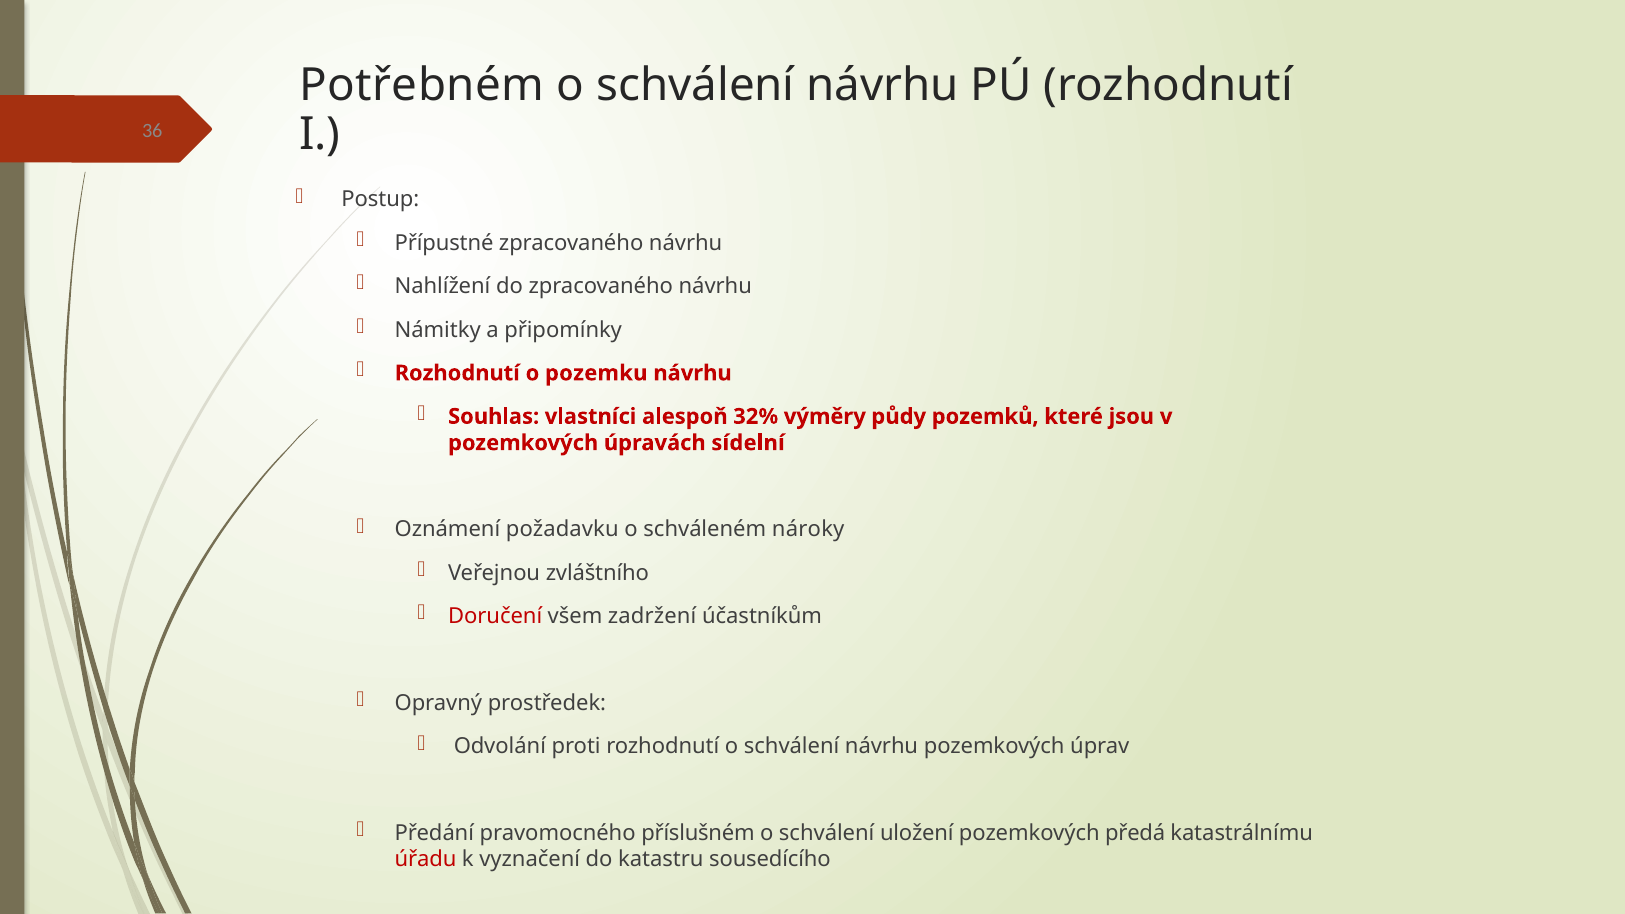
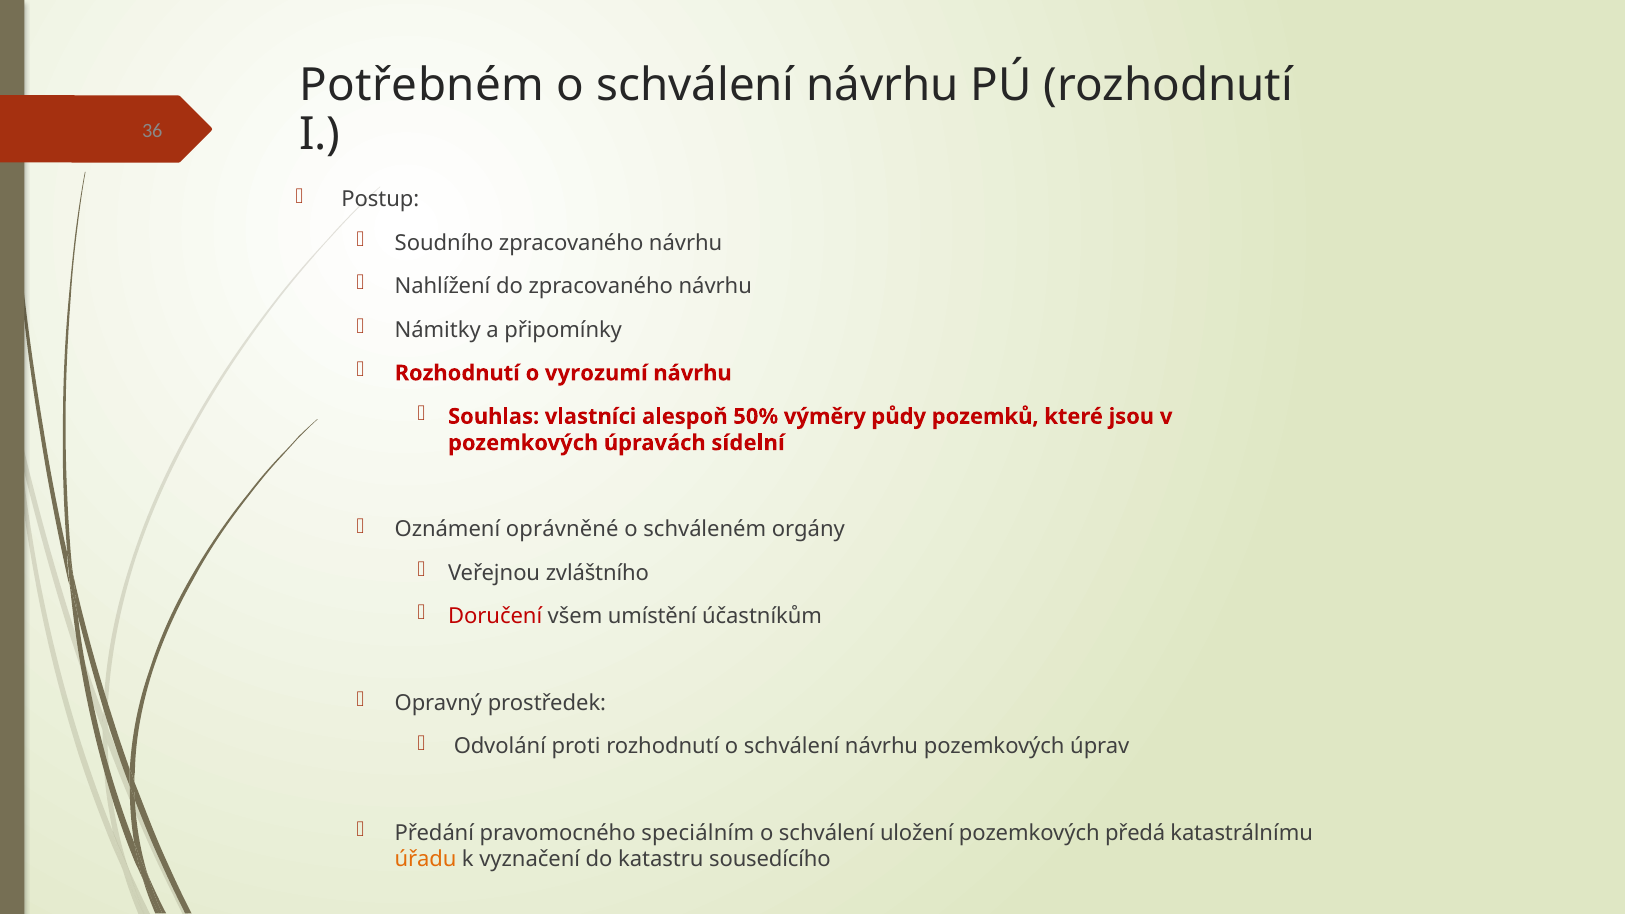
Přípustné: Přípustné -> Soudního
pozemku: pozemku -> vyrozumí
32%: 32% -> 50%
požadavku: požadavku -> oprávněné
nároky: nároky -> orgány
zadržení: zadržení -> umístění
příslušném: příslušném -> speciálním
úřadu colour: red -> orange
